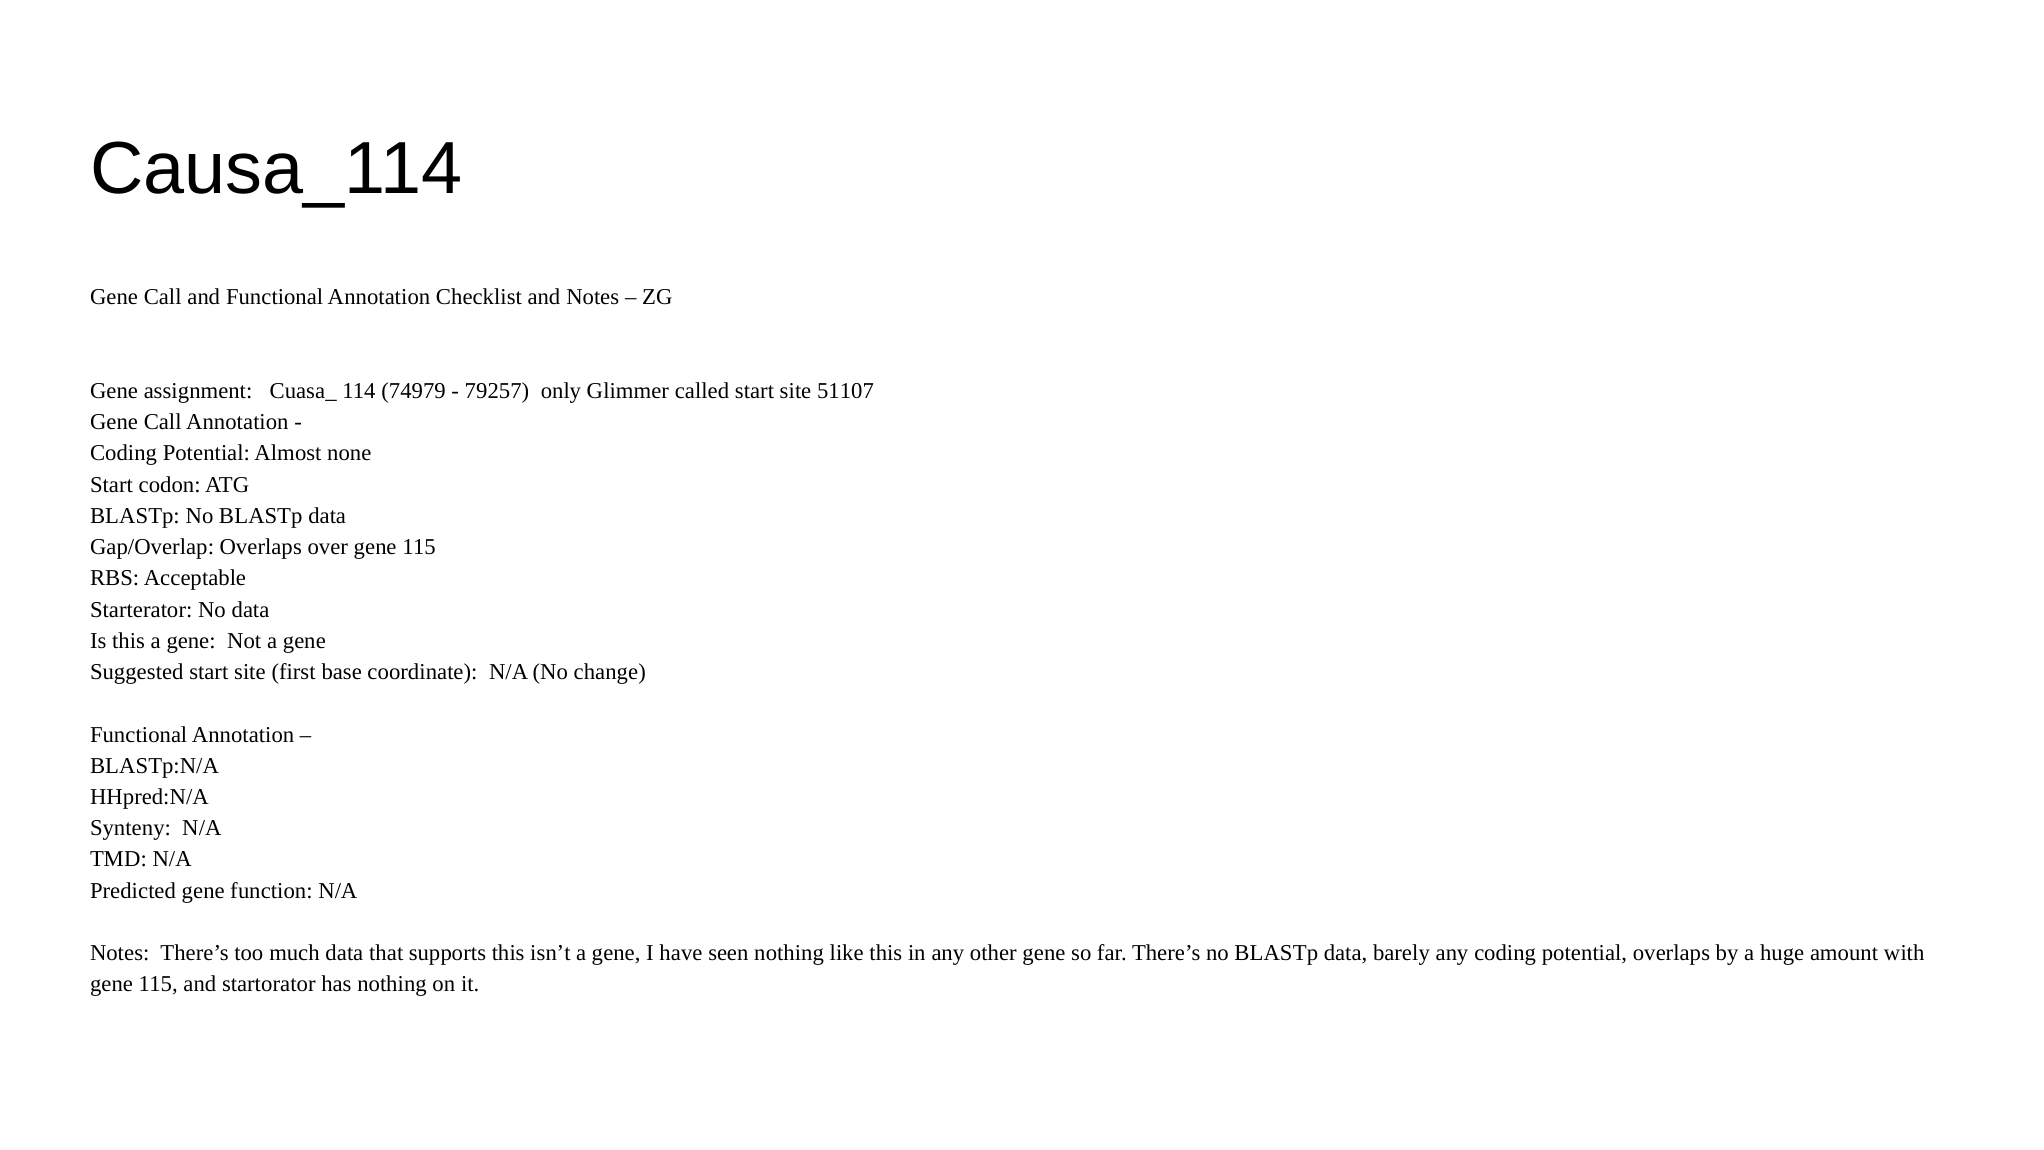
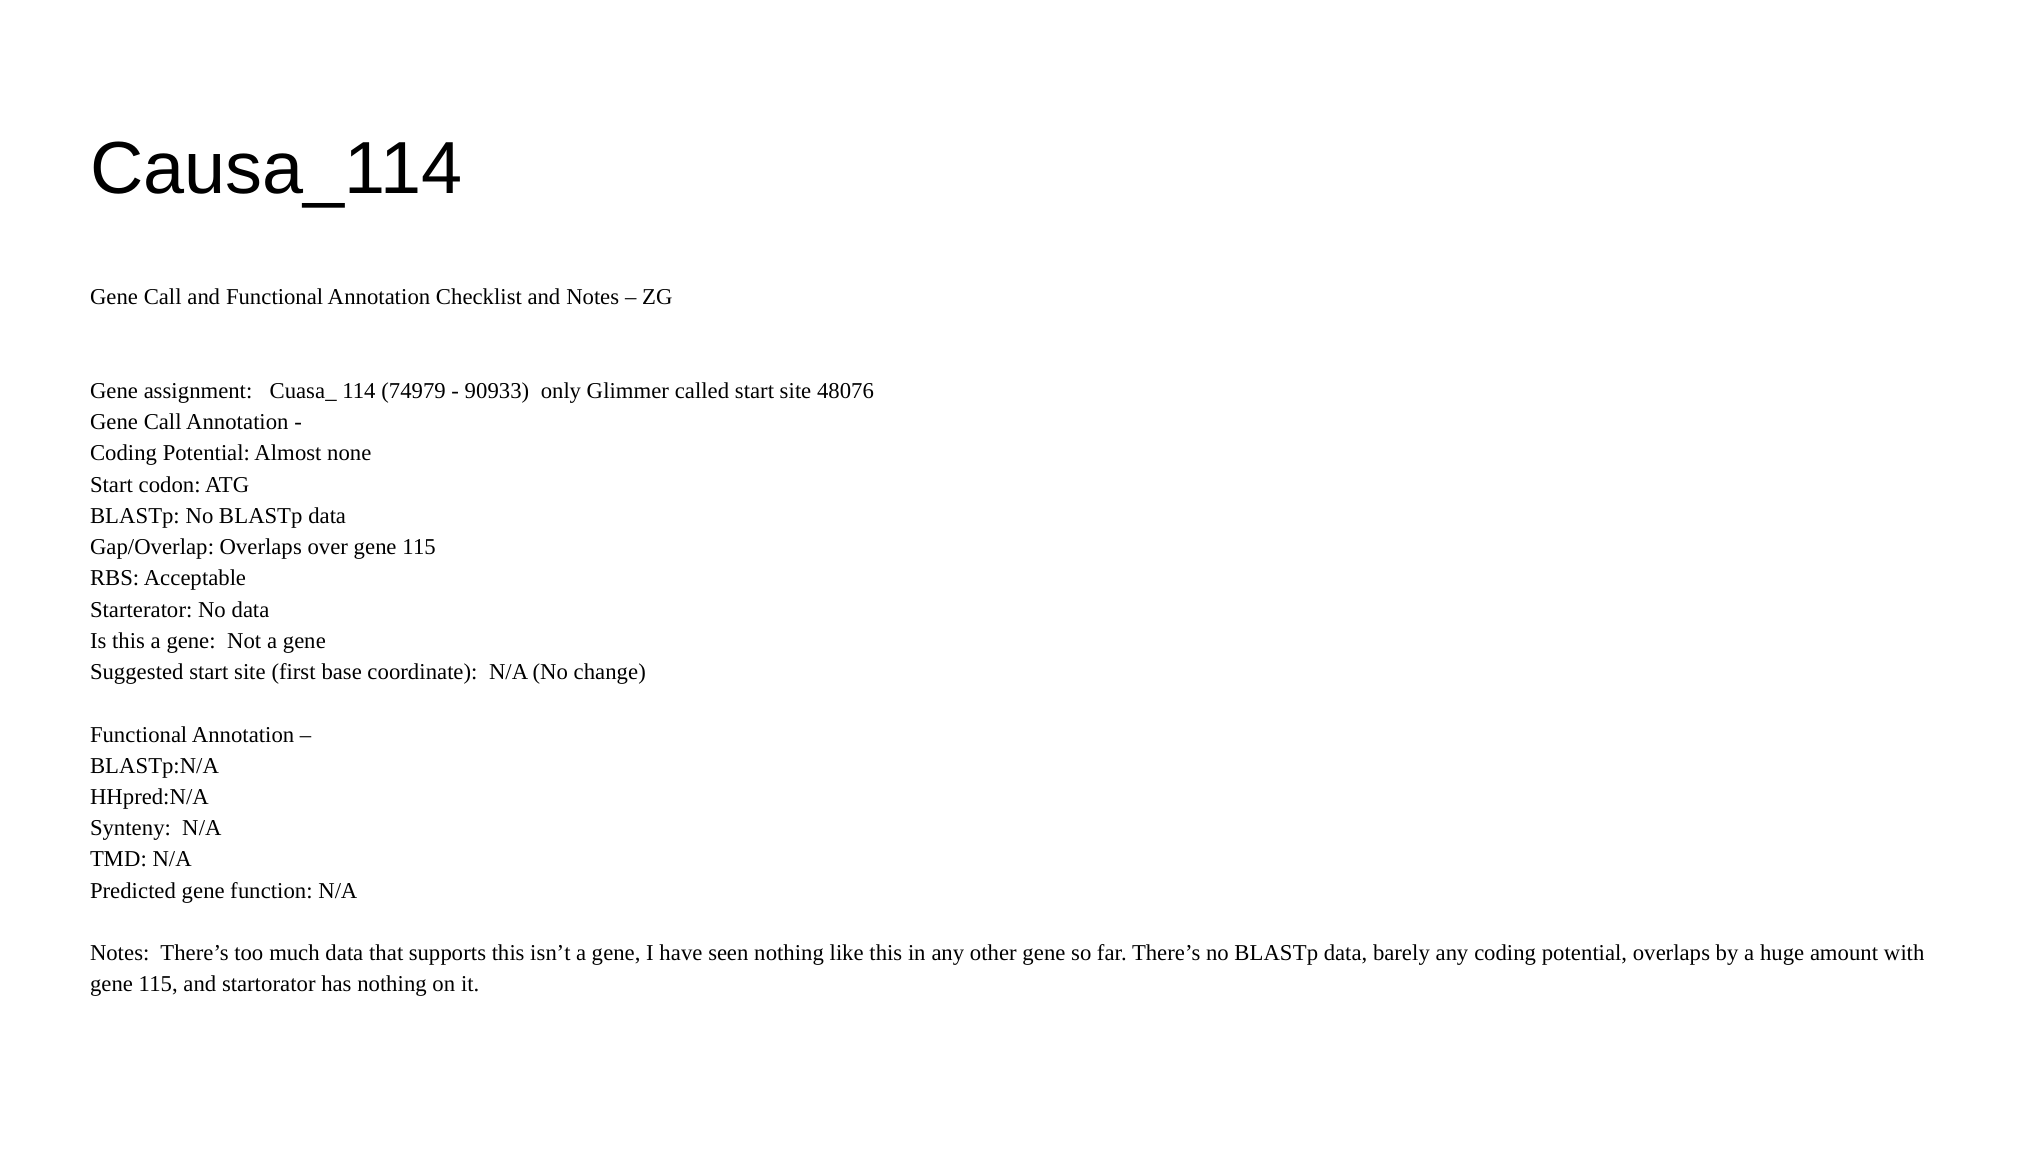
79257: 79257 -> 90933
51107: 51107 -> 48076
